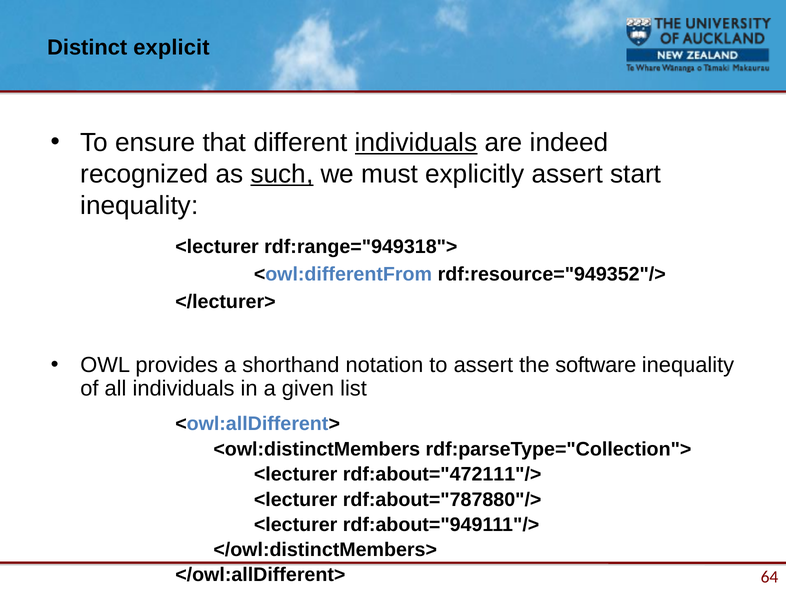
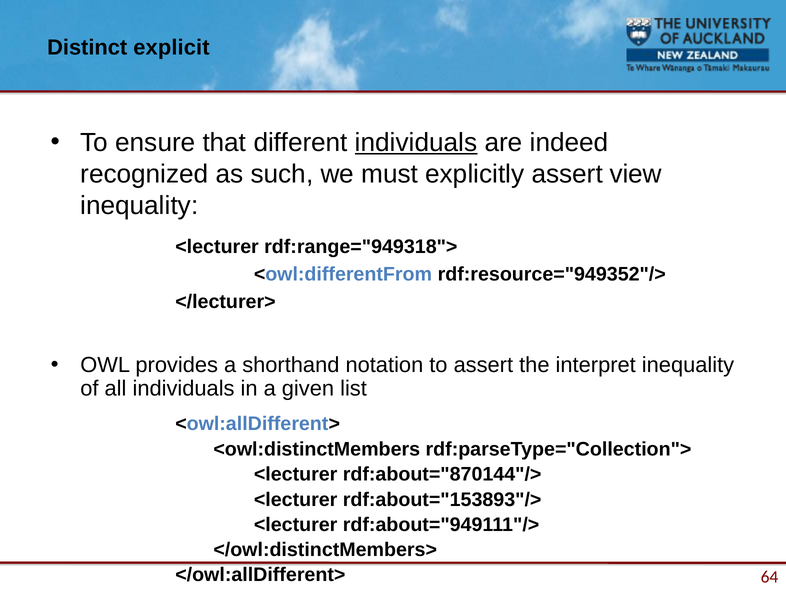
such underline: present -> none
start: start -> view
software: software -> interpret
rdf:about="472111"/>: rdf:about="472111"/> -> rdf:about="870144"/>
rdf:about="787880"/>: rdf:about="787880"/> -> rdf:about="153893"/>
